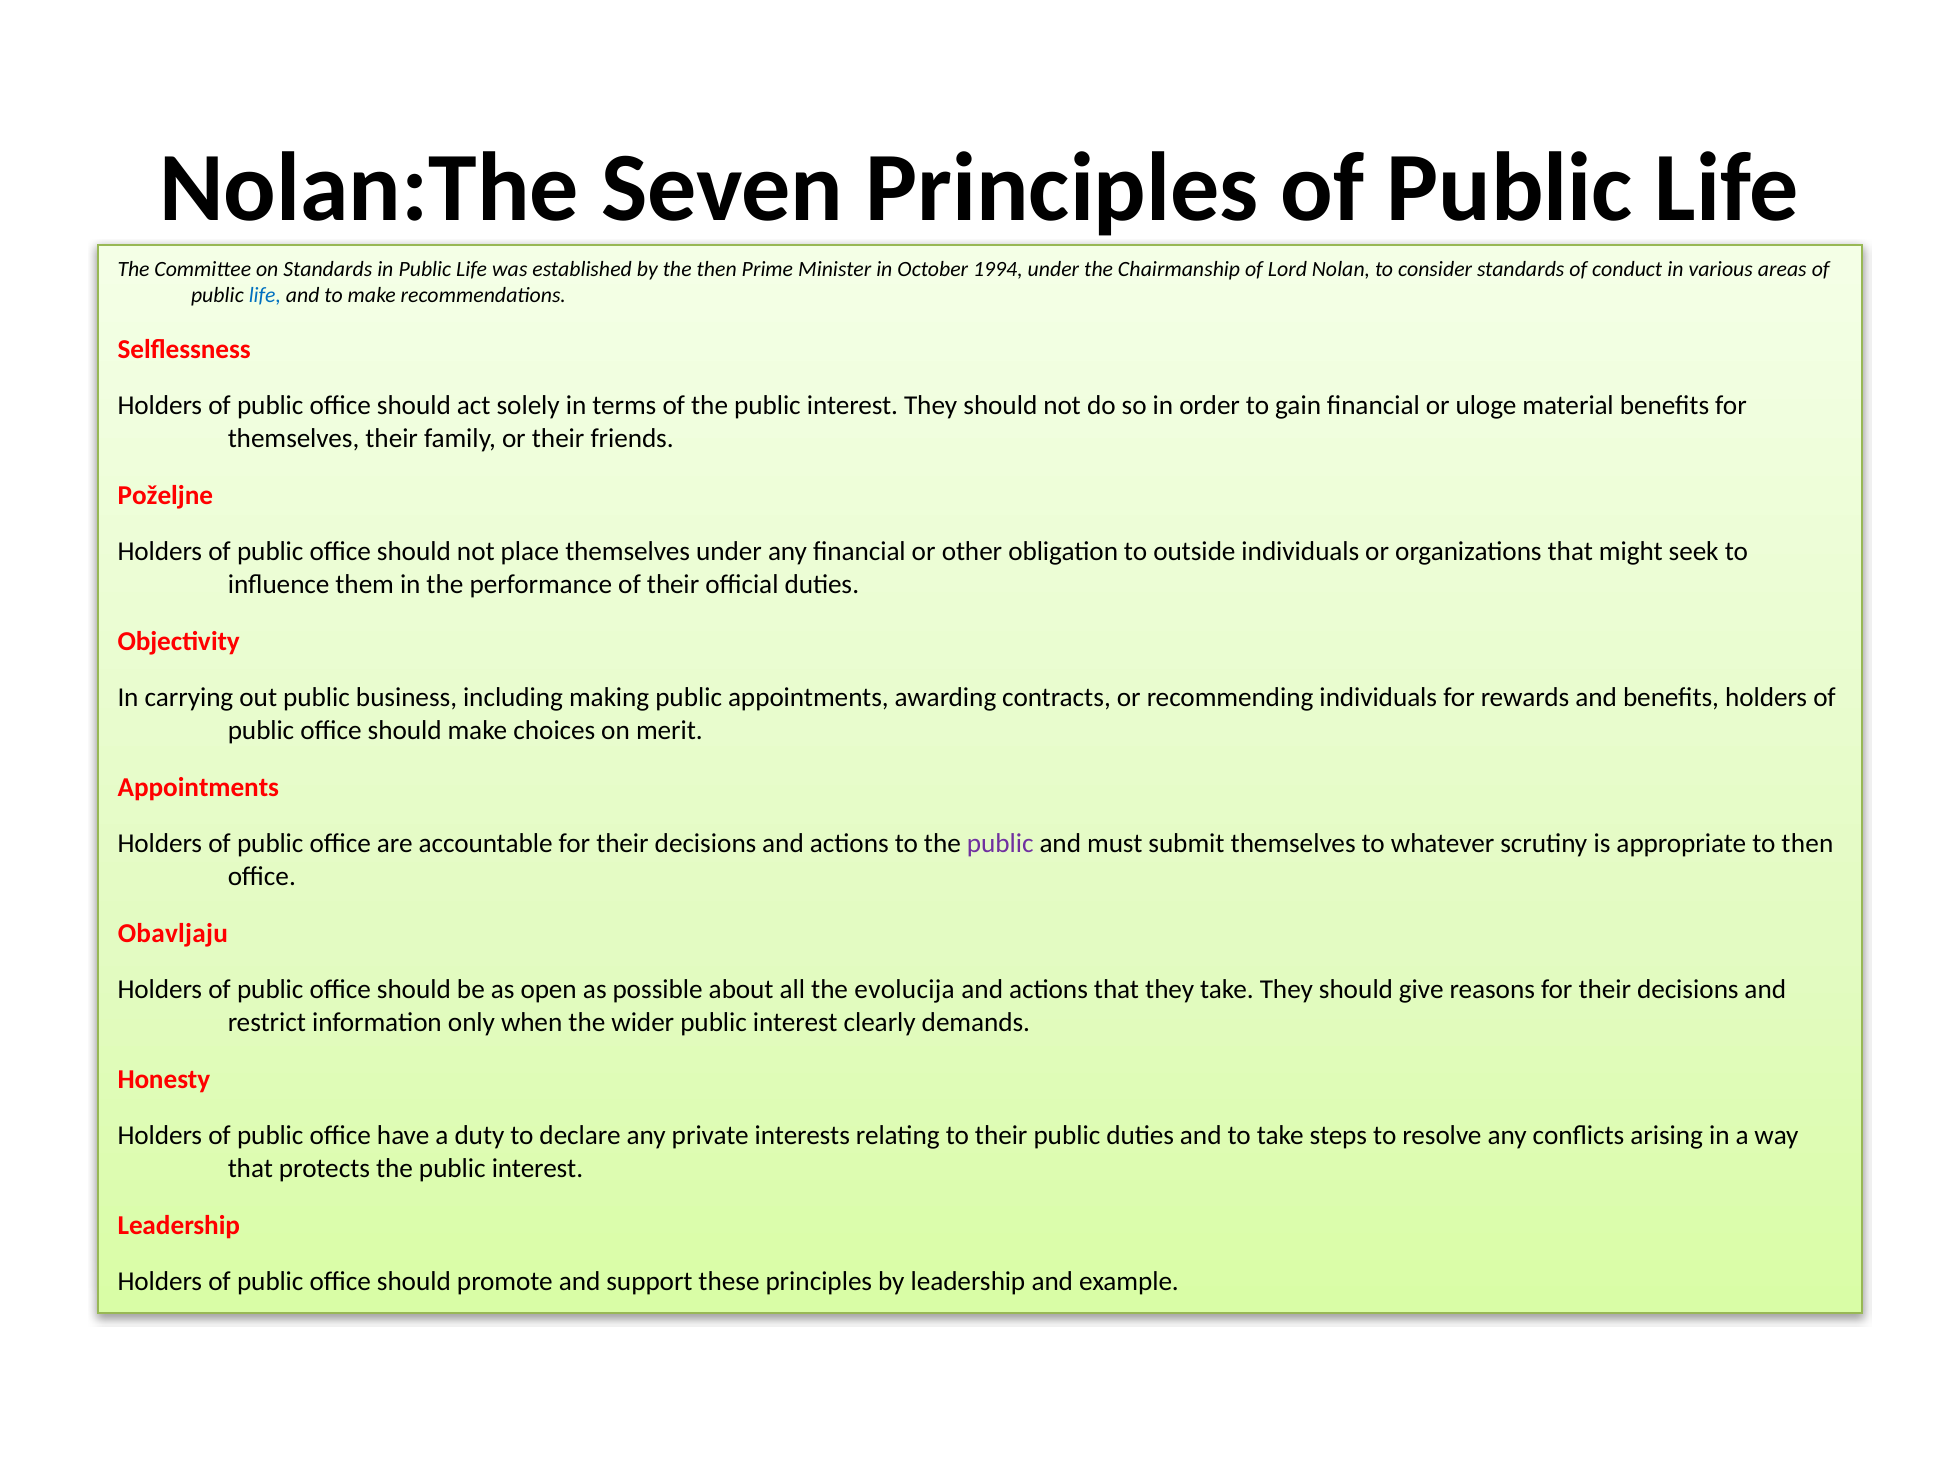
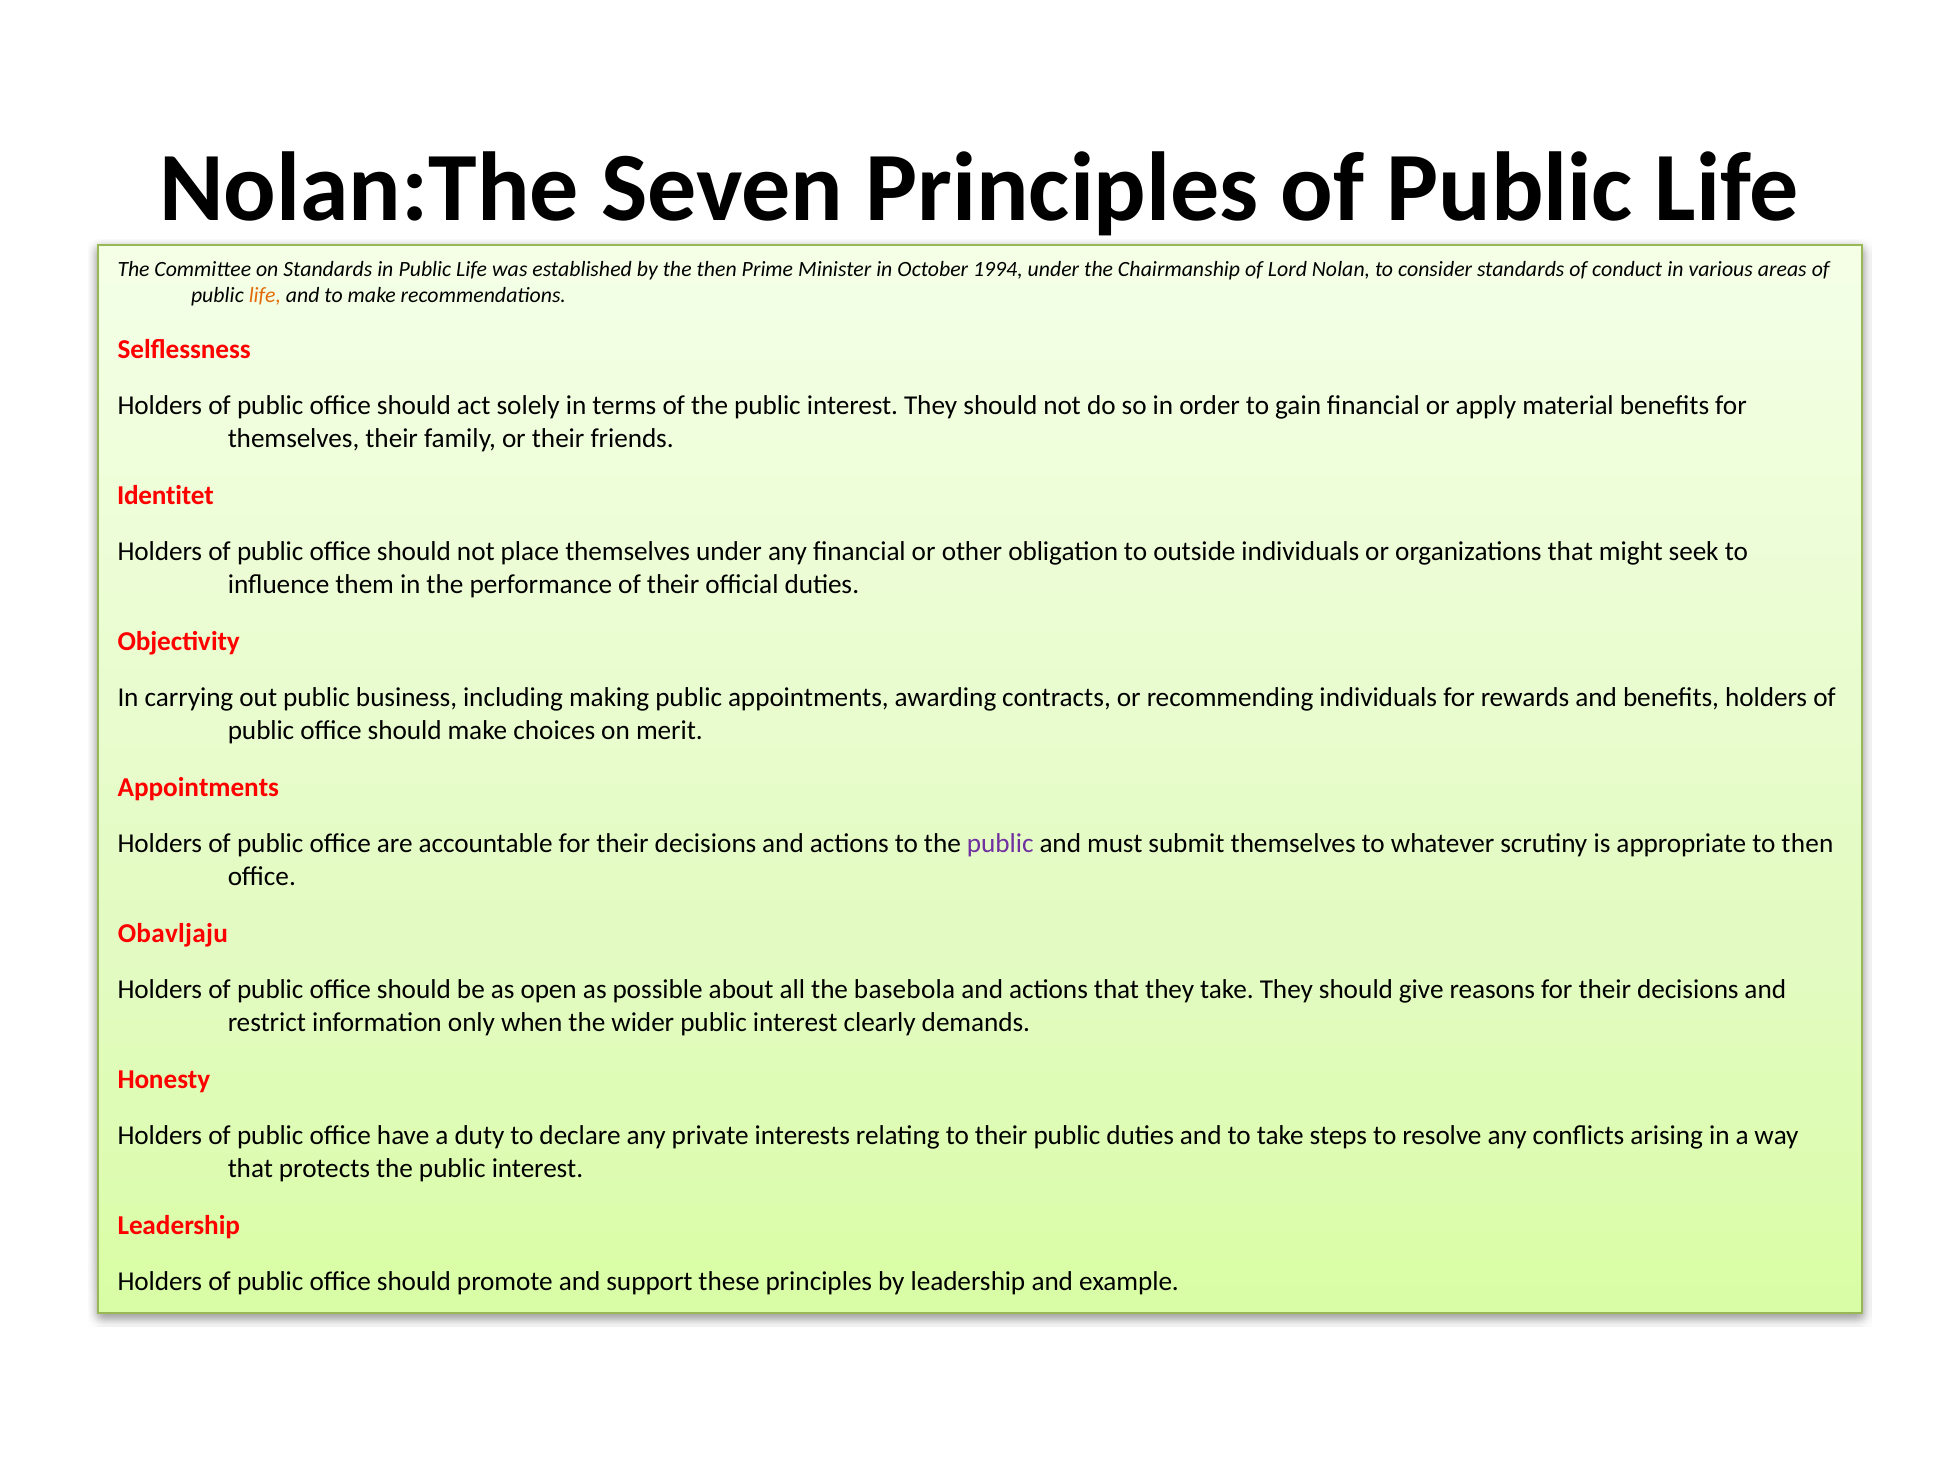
life at (265, 295) colour: blue -> orange
uloge: uloge -> apply
Poželjne: Poželjne -> Identitet
evolucija: evolucija -> basebola
